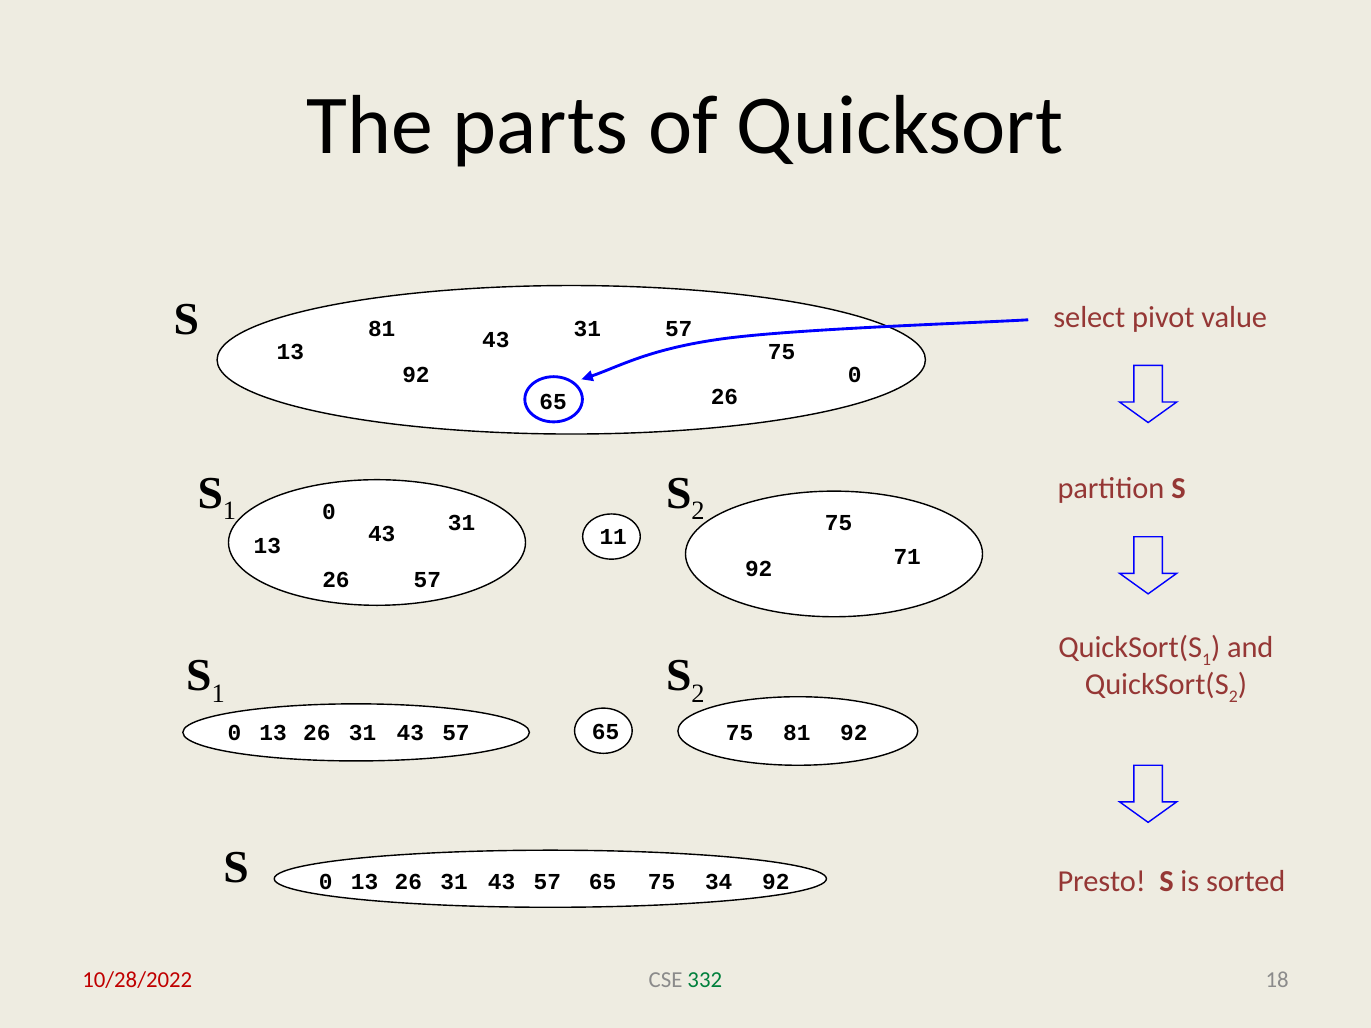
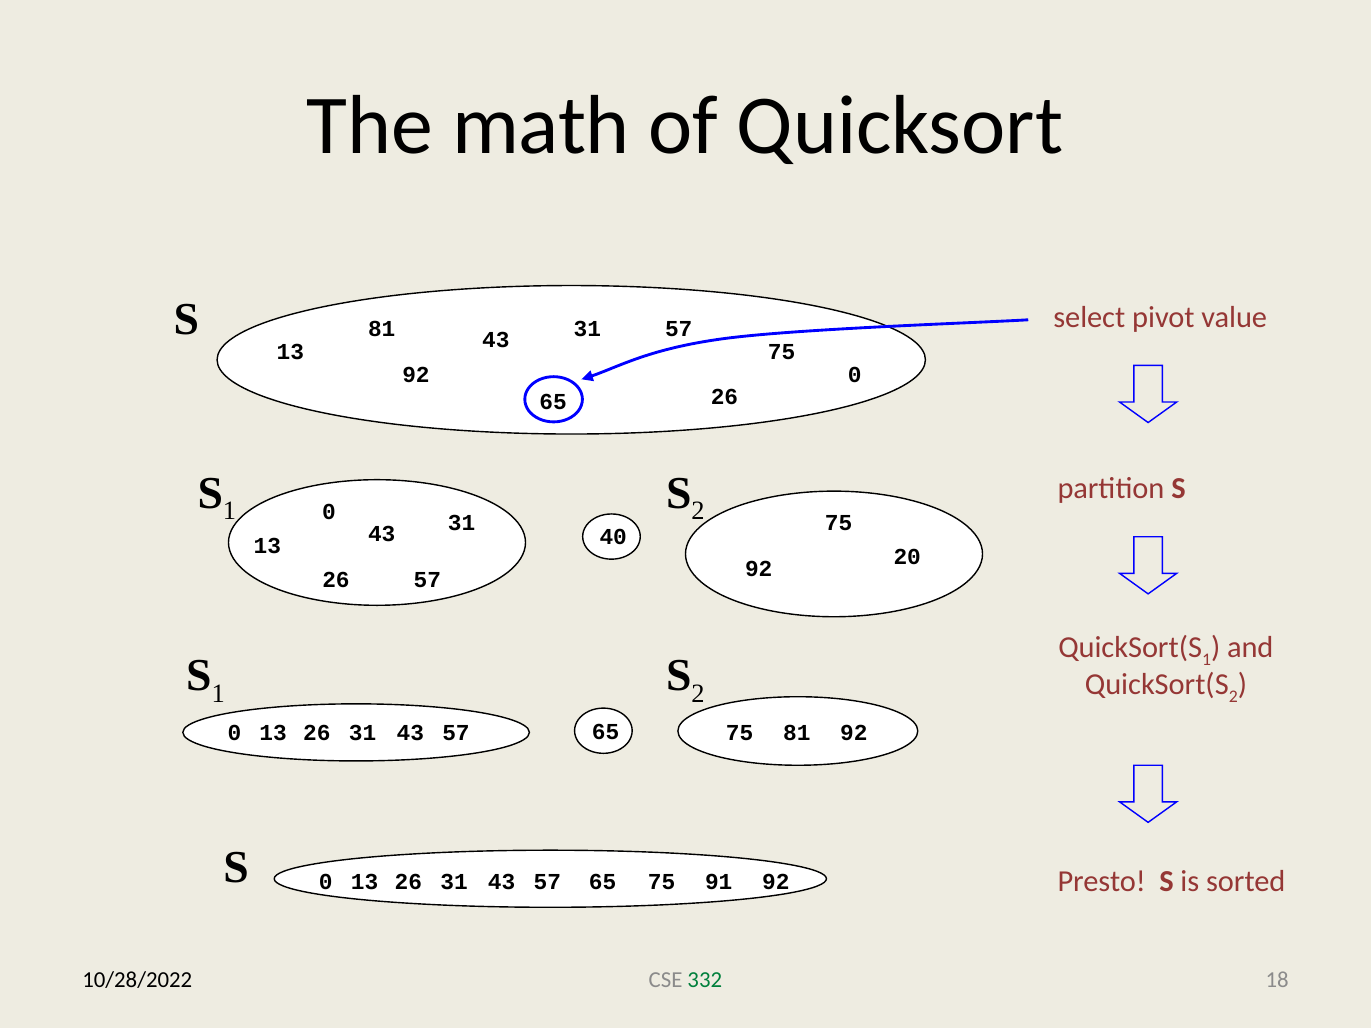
parts: parts -> math
11: 11 -> 40
71: 71 -> 20
34: 34 -> 91
10/28/2022 colour: red -> black
